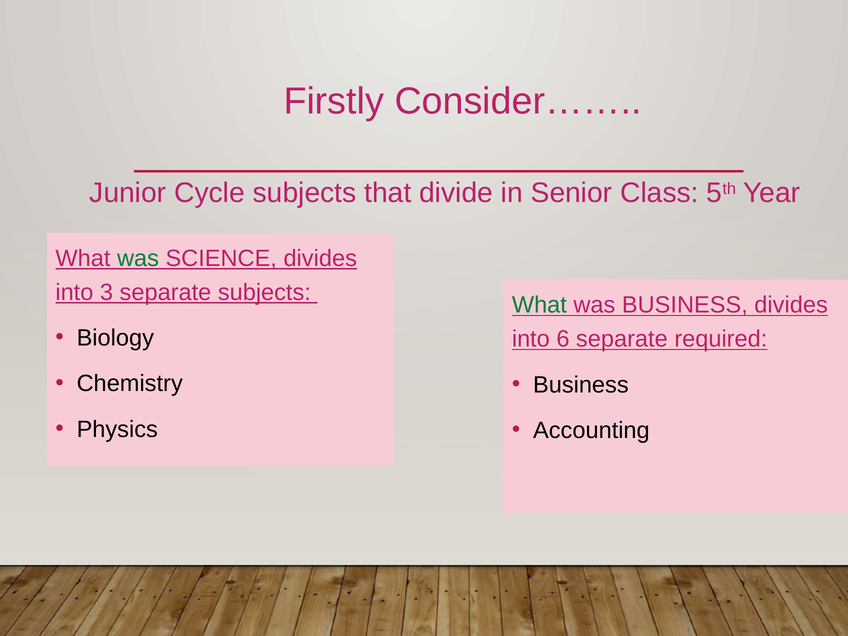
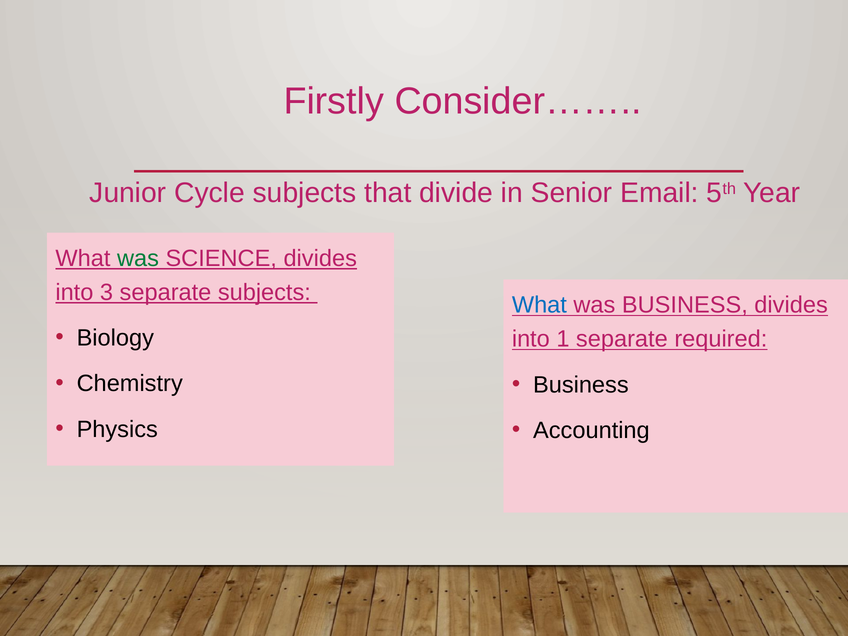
Class: Class -> Email
What at (539, 305) colour: green -> blue
6: 6 -> 1
